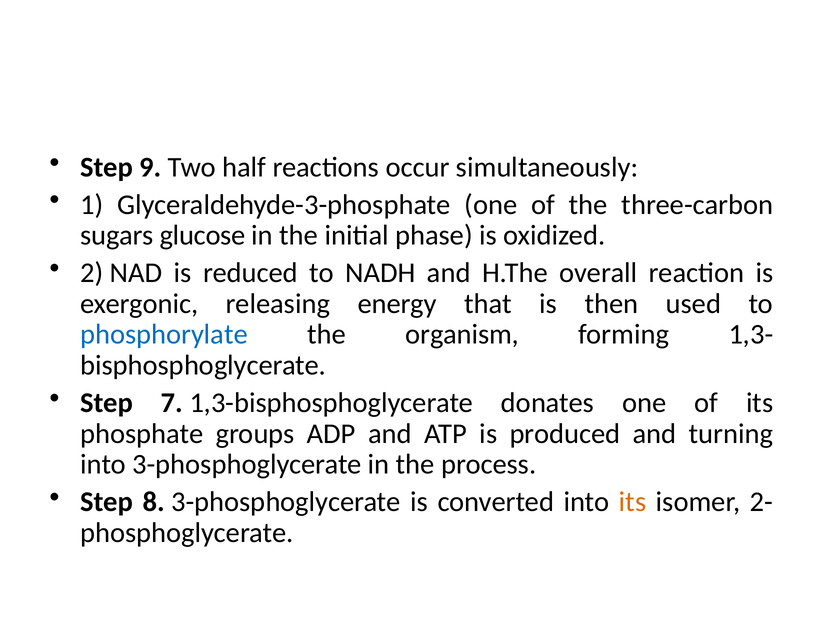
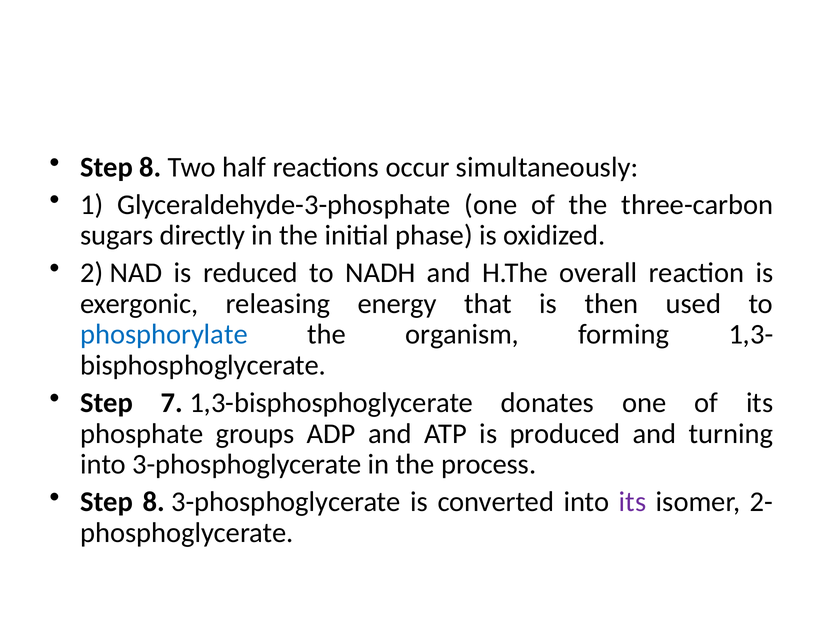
9 at (150, 167): 9 -> 8
glucose: glucose -> directly
its at (633, 502) colour: orange -> purple
